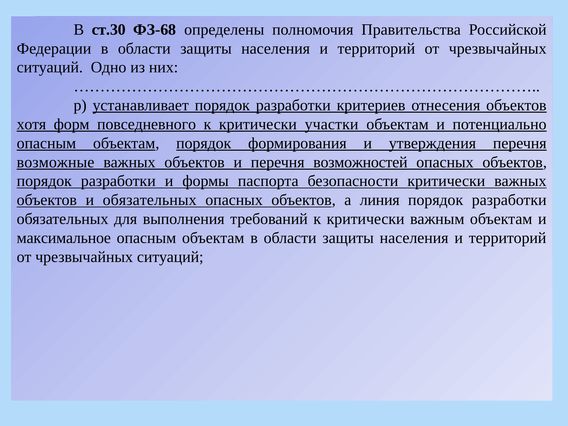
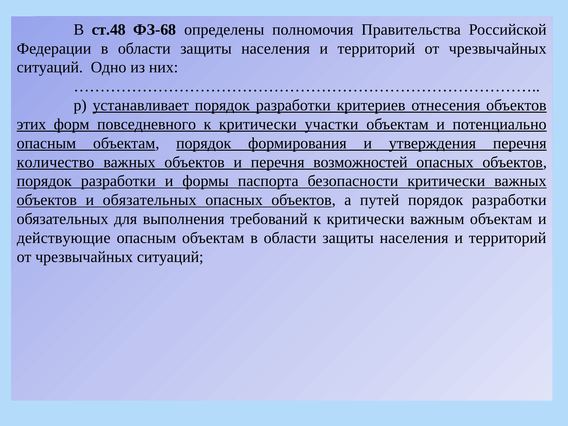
ст.30: ст.30 -> ст.48
хотя: хотя -> этих
возможные: возможные -> количество
линия: линия -> путей
максимальное: максимальное -> действующие
